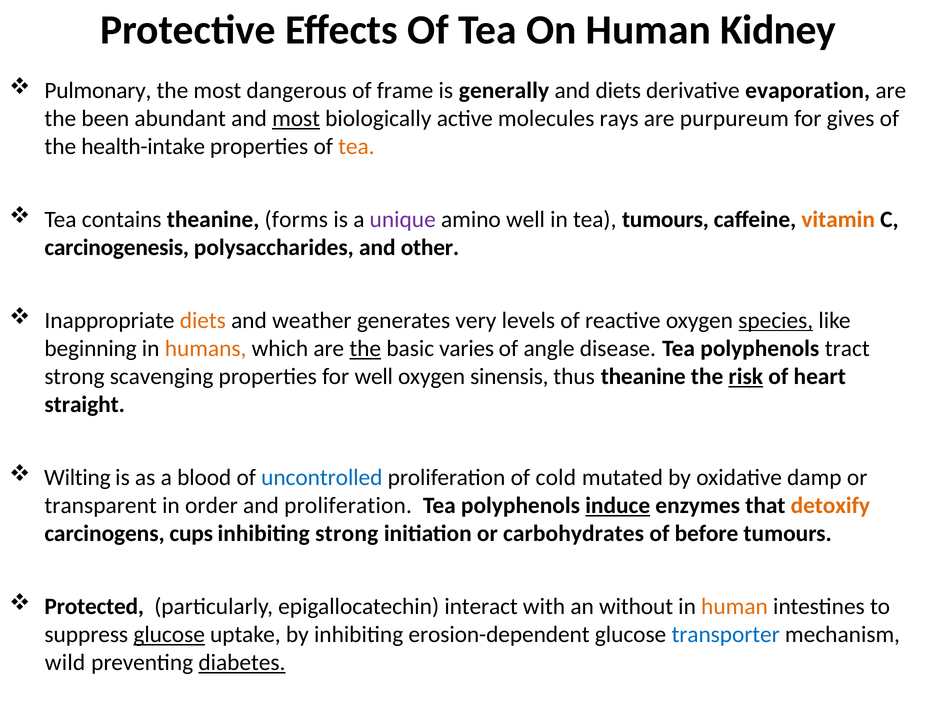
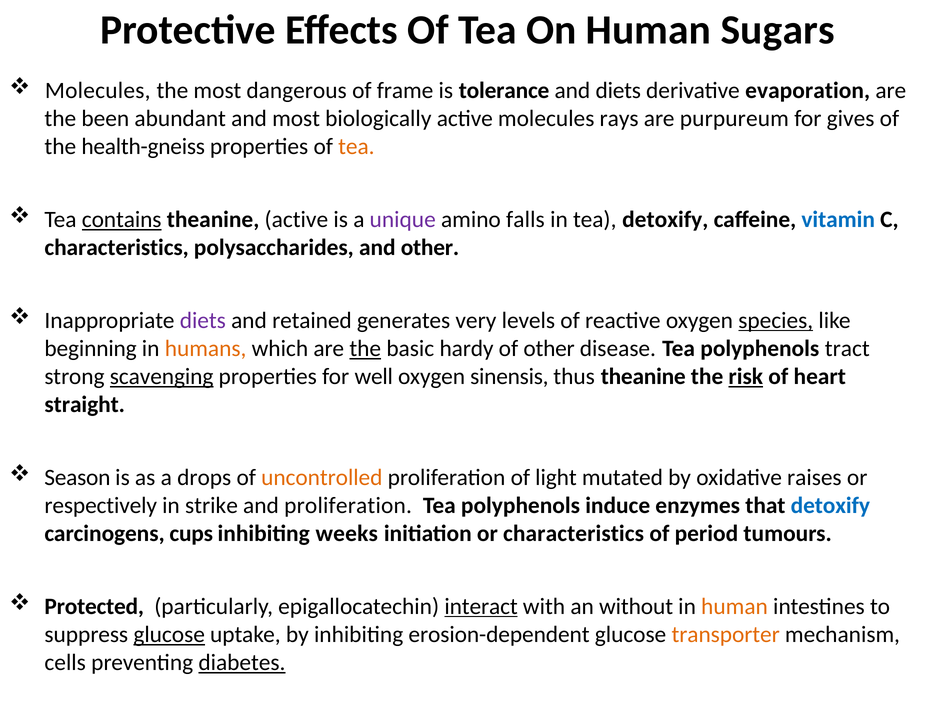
Kidney: Kidney -> Sugars
Pulmonary at (98, 91): Pulmonary -> Molecules
generally: generally -> tolerance
most at (296, 119) underline: present -> none
health-intake: health-intake -> health-gneiss
contains underline: none -> present
theanine forms: forms -> active
amino well: well -> falls
tea tumours: tumours -> detoxify
vitamin colour: orange -> blue
carcinogenesis at (117, 248): carcinogenesis -> characteristics
diets at (203, 320) colour: orange -> purple
weather: weather -> retained
varies: varies -> hardy
of angle: angle -> other
scavenging underline: none -> present
Wilting: Wilting -> Season
blood: blood -> drops
uncontrolled colour: blue -> orange
cold: cold -> light
damp: damp -> raises
transparent: transparent -> respectively
order: order -> strike
induce underline: present -> none
detoxify at (830, 506) colour: orange -> blue
inhibiting strong: strong -> weeks
or carbohydrates: carbohydrates -> characteristics
before: before -> period
interact underline: none -> present
transporter colour: blue -> orange
wild: wild -> cells
